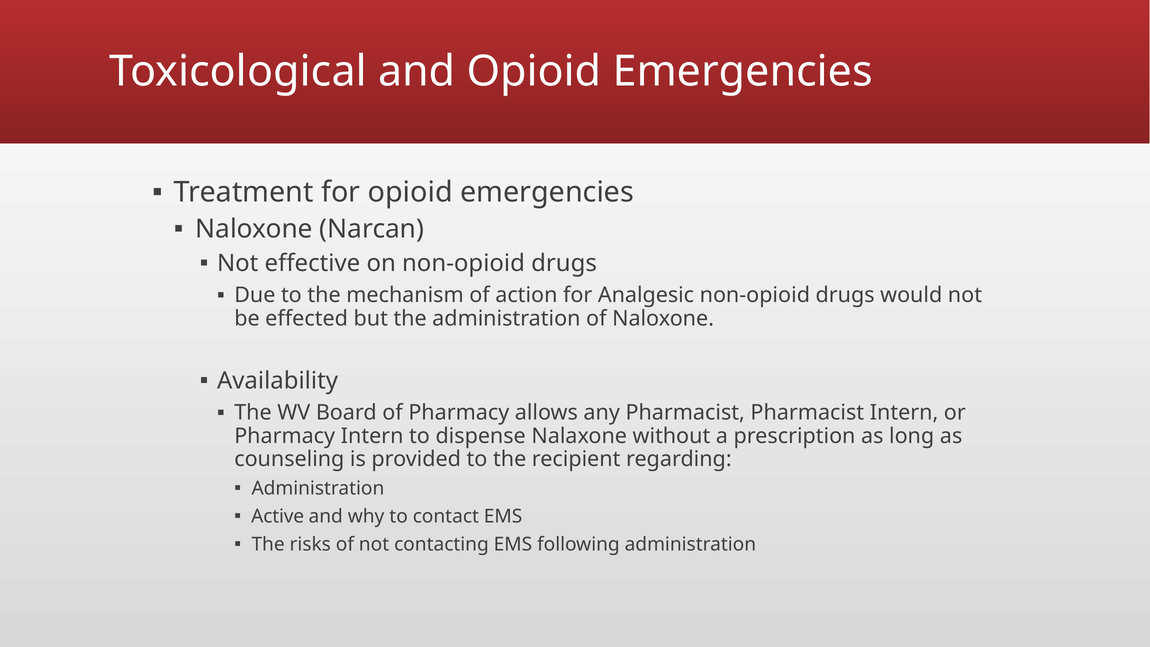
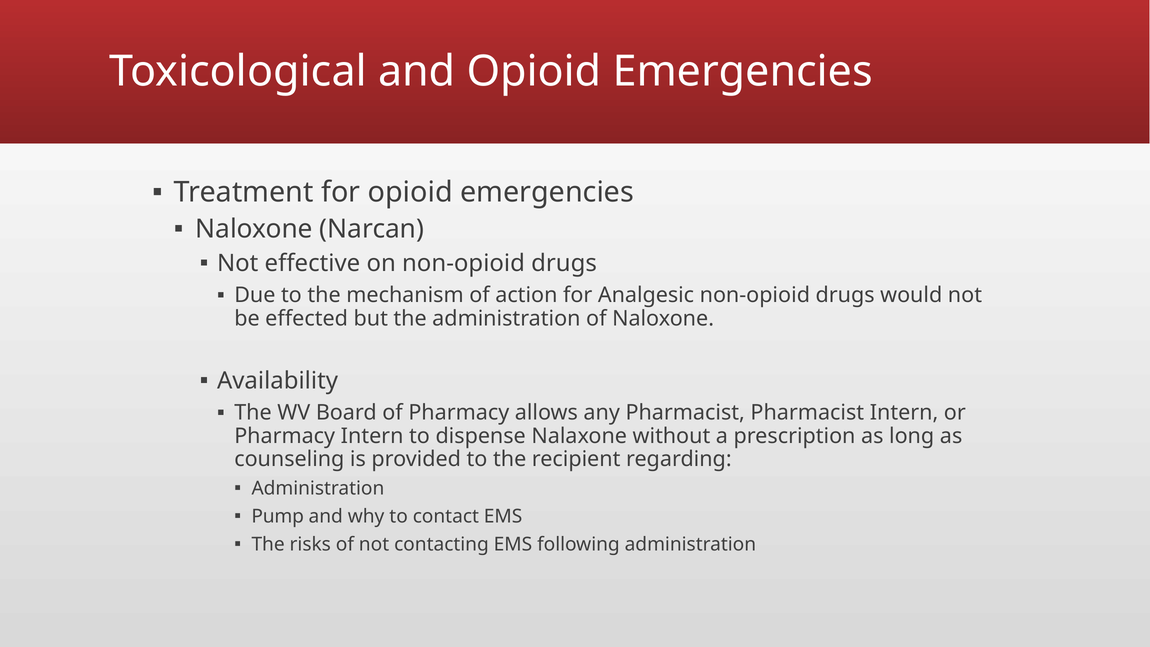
Active: Active -> Pump
